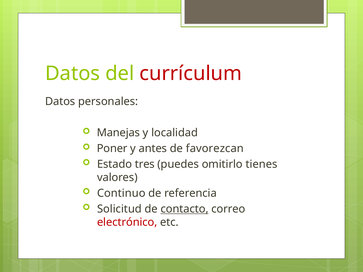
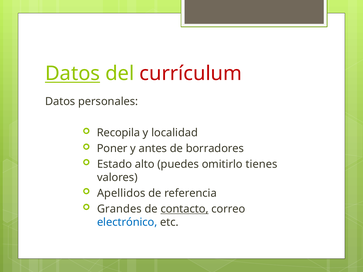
Datos at (73, 74) underline: none -> present
Manejas: Manejas -> Recopila
favorezcan: favorezcan -> borradores
tres: tres -> alto
Continuo: Continuo -> Apellidos
Solicitud: Solicitud -> Grandes
electrónico colour: red -> blue
